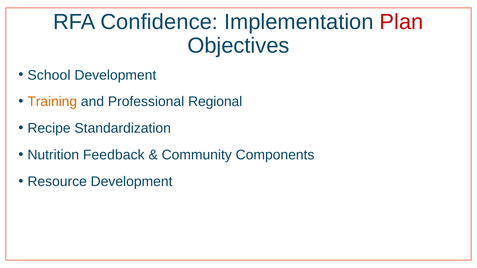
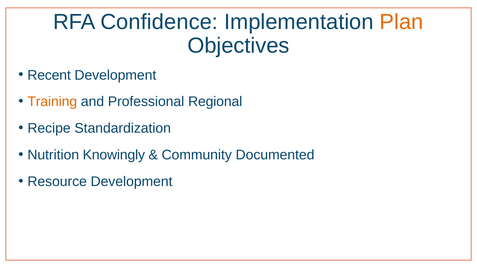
Plan colour: red -> orange
School: School -> Recent
Feedback: Feedback -> Knowingly
Components: Components -> Documented
